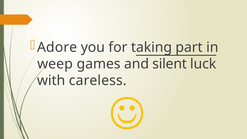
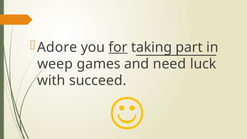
for underline: none -> present
silent: silent -> need
careless: careless -> succeed
